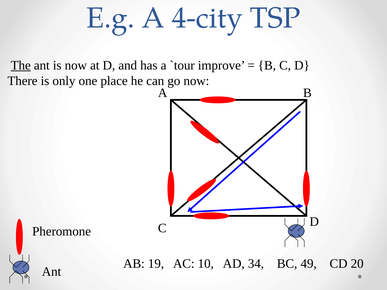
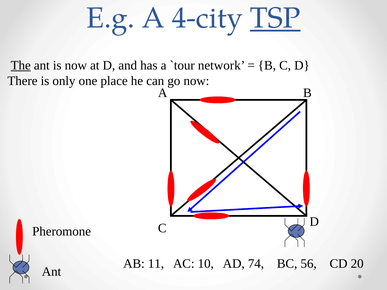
TSP underline: none -> present
improve: improve -> network
19: 19 -> 11
34: 34 -> 74
49: 49 -> 56
